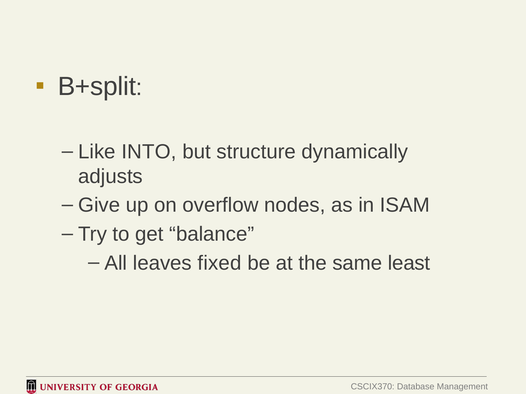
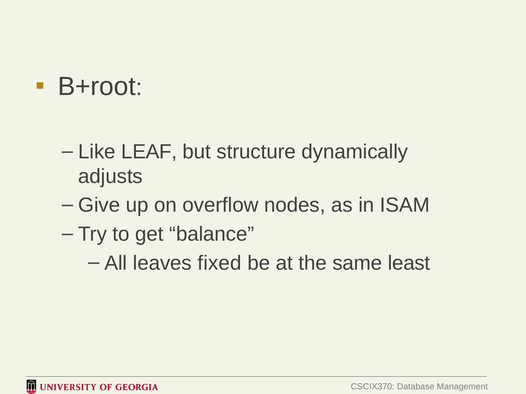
B+split: B+split -> B+root
INTO: INTO -> LEAF
